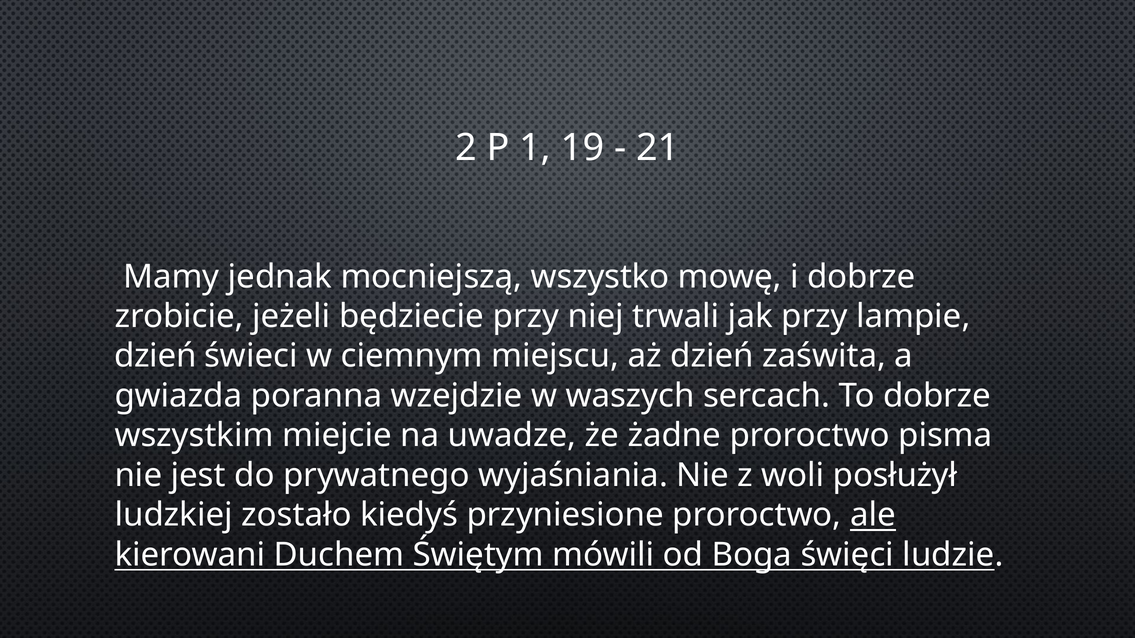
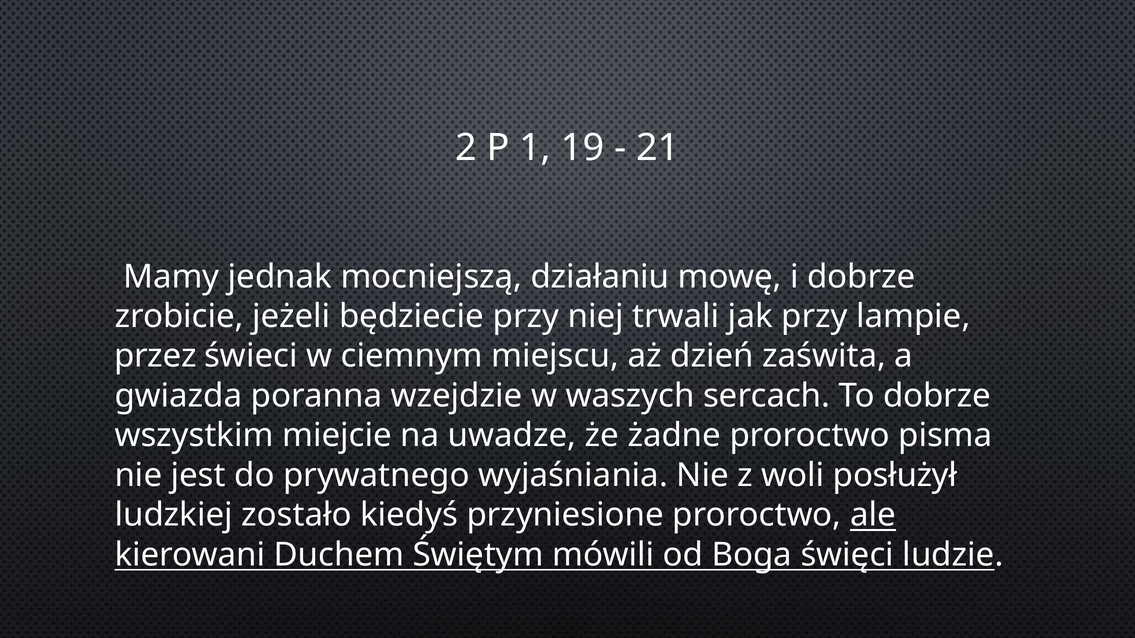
wszystko: wszystko -> działaniu
dzień at (155, 356): dzień -> przez
